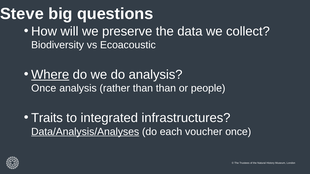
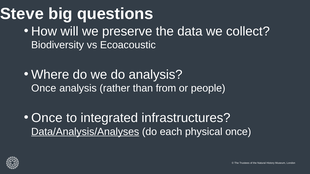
Where underline: present -> none
than than: than -> from
Traits at (47, 118): Traits -> Once
voucher: voucher -> physical
